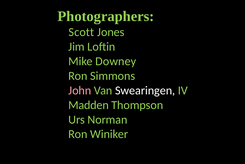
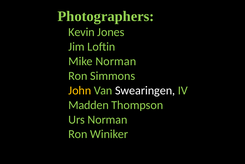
Scott: Scott -> Kevin
Mike Downey: Downey -> Norman
John colour: pink -> yellow
